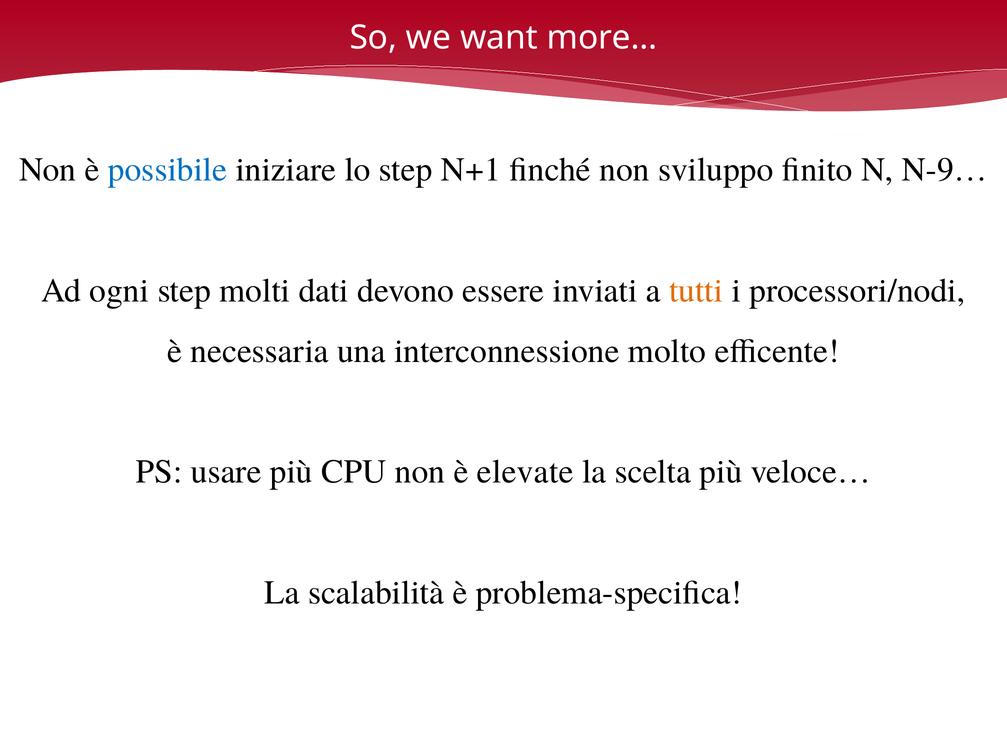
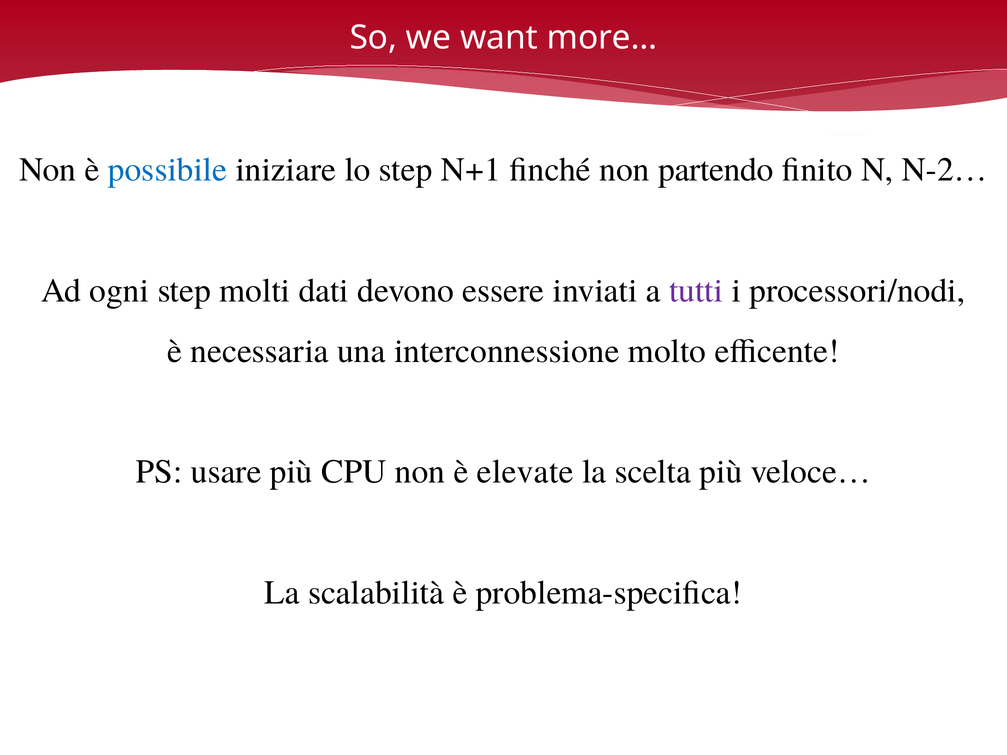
sviluppo: sviluppo -> partendo
N-9…: N-9… -> N-2…
tutti colour: orange -> purple
